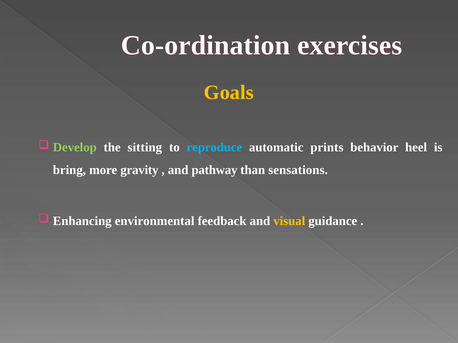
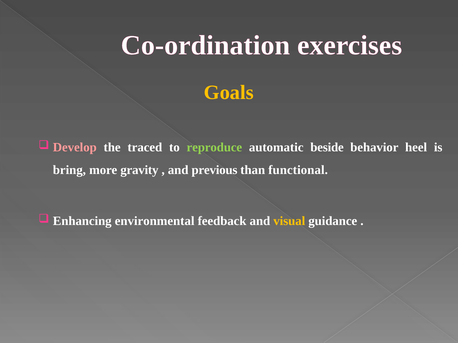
Develop colour: light green -> pink
sitting: sitting -> traced
reproduce colour: light blue -> light green
prints: prints -> beside
pathway: pathway -> previous
sensations: sensations -> functional
